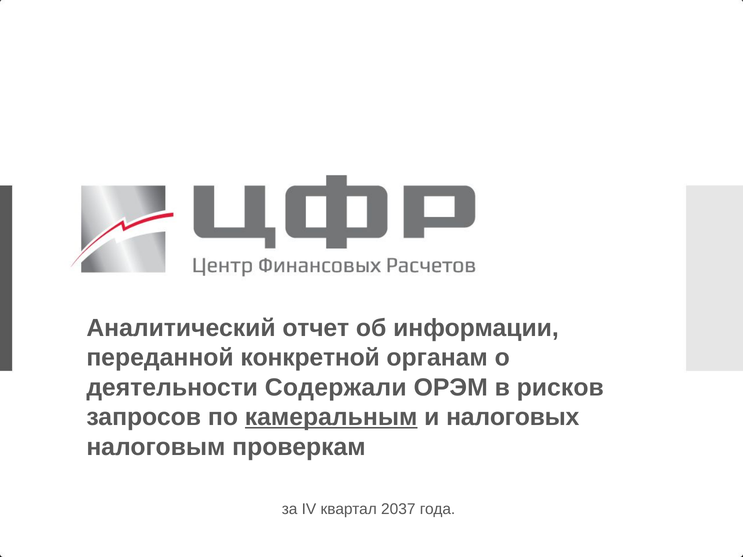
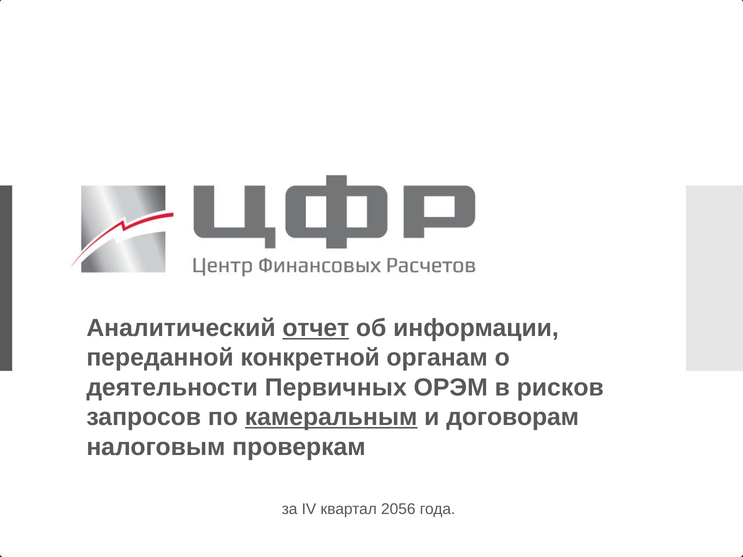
отчет underline: none -> present
Содержали: Содержали -> Первичных
налоговых: налоговых -> договорам
2037: 2037 -> 2056
